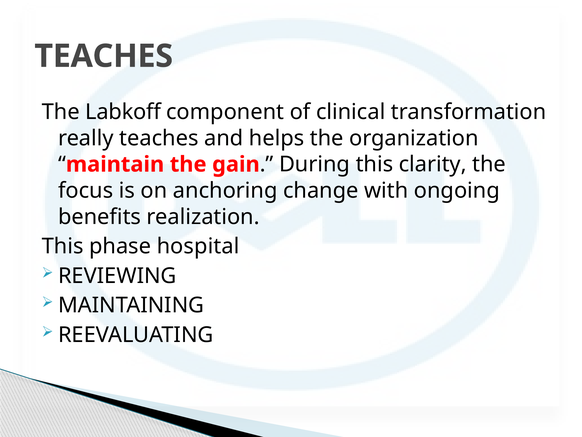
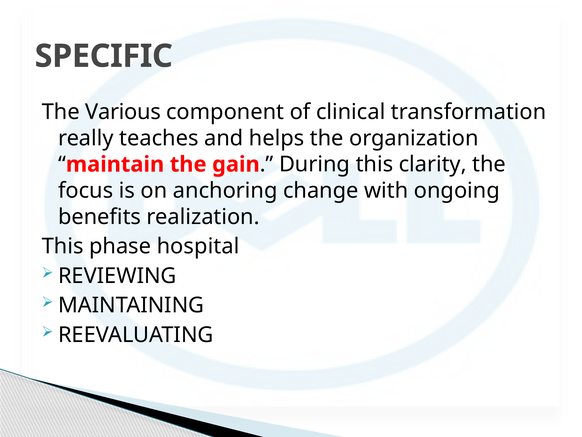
TEACHES at (104, 56): TEACHES -> SPECIFIC
Labkoff: Labkoff -> Various
